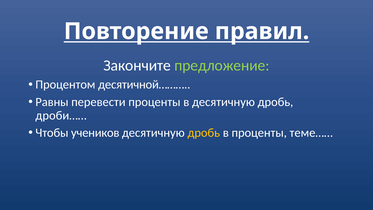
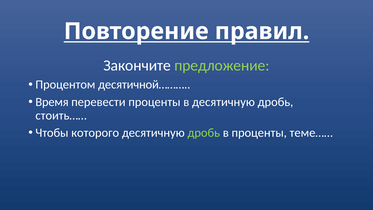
Равны: Равны -> Время
дроби……: дроби…… -> стоить……
учеников: учеников -> которого
дробь at (204, 133) colour: yellow -> light green
